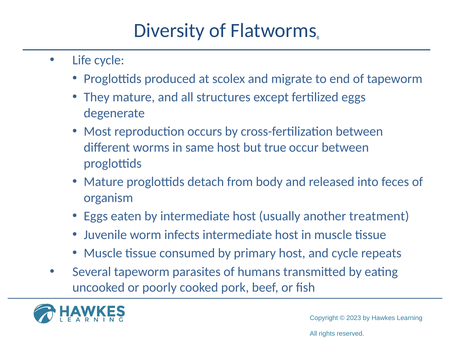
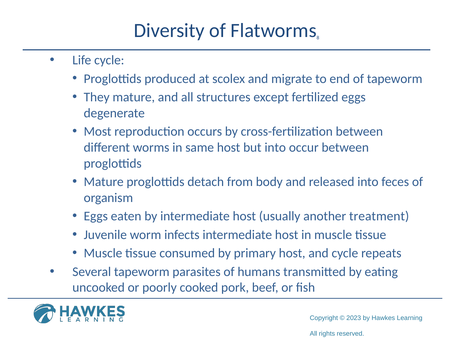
but true: true -> into
